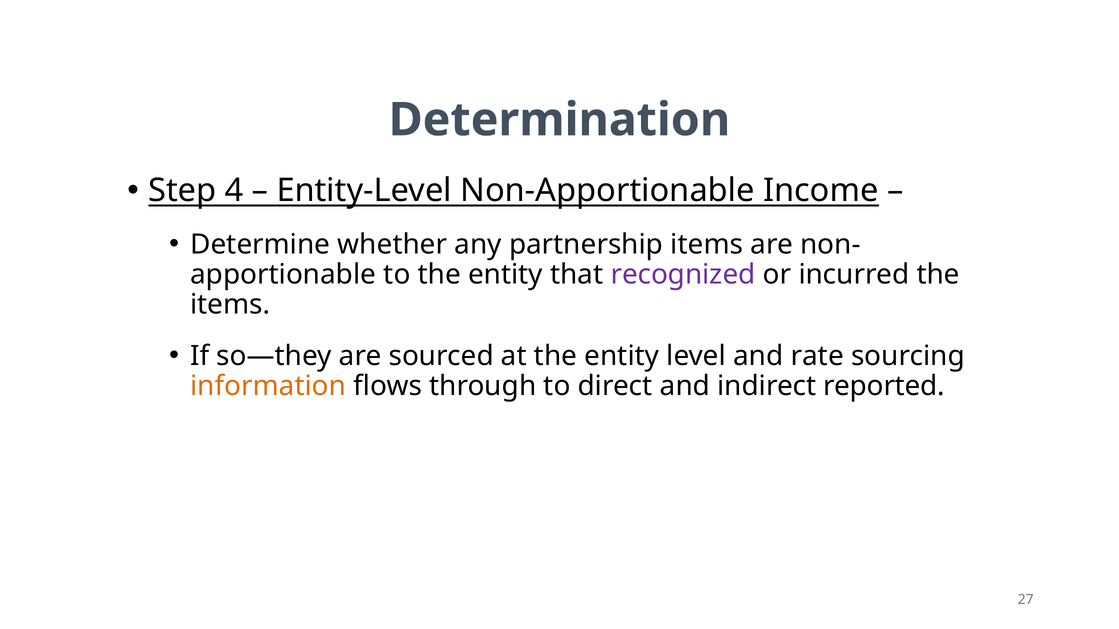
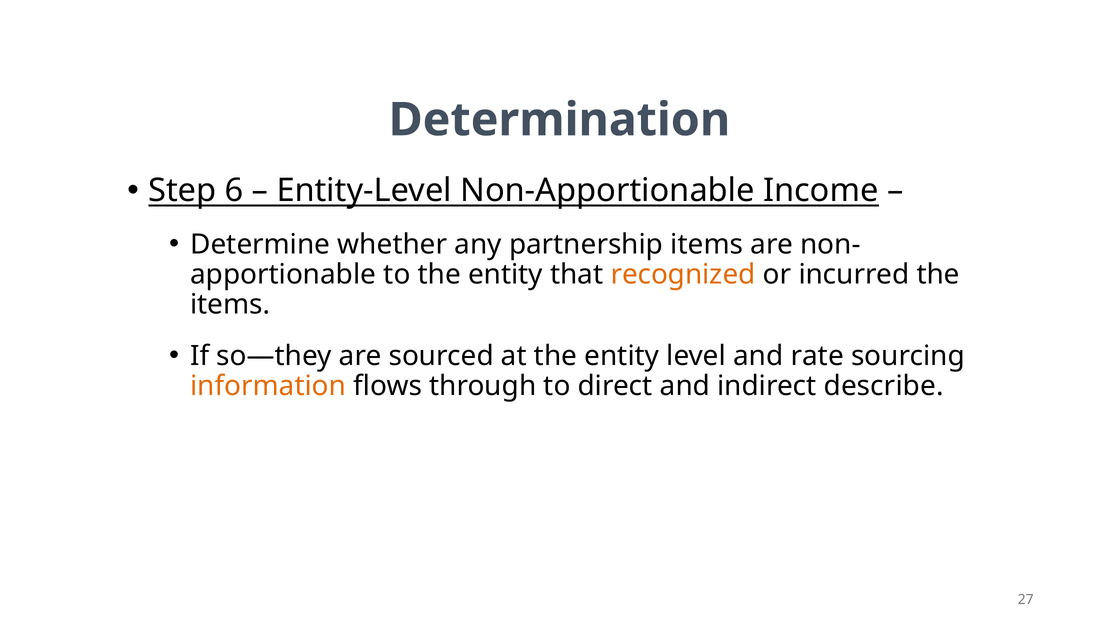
4: 4 -> 6
recognized colour: purple -> orange
reported: reported -> describe
